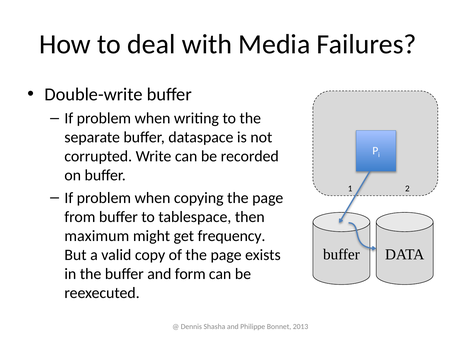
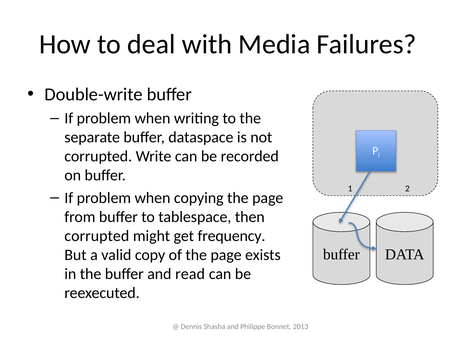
maximum at (97, 236): maximum -> corrupted
form: form -> read
